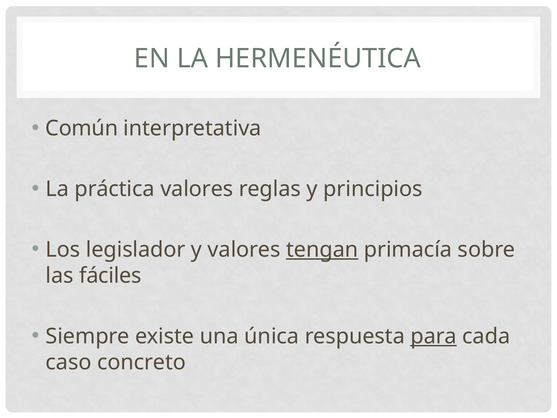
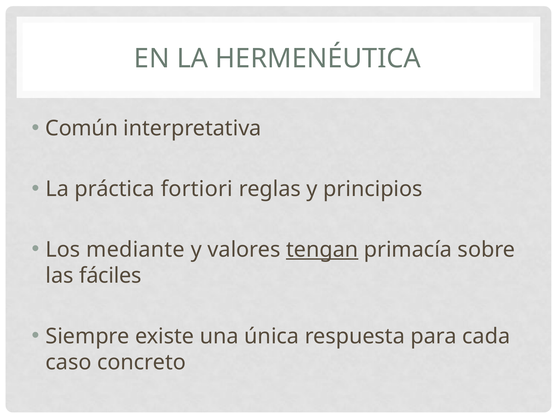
práctica valores: valores -> fortiori
legislador: legislador -> mediante
para underline: present -> none
